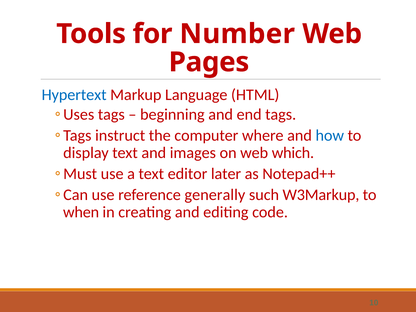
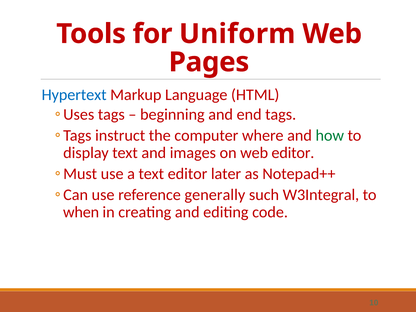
Number: Number -> Uniform
how colour: blue -> green
web which: which -> editor
W3Markup: W3Markup -> W3Integral
